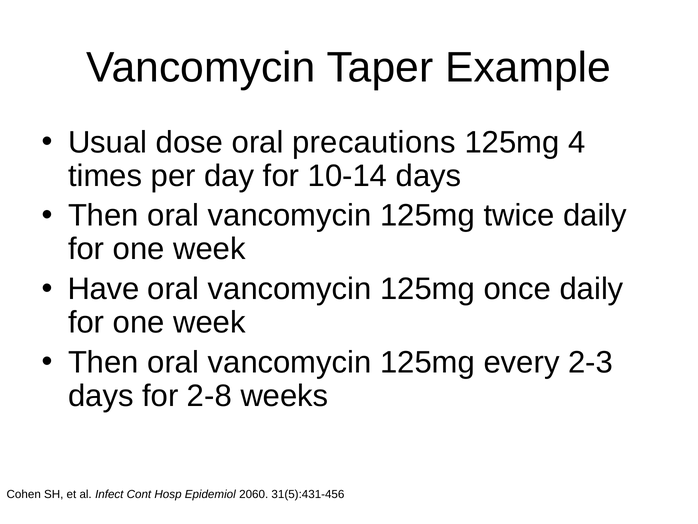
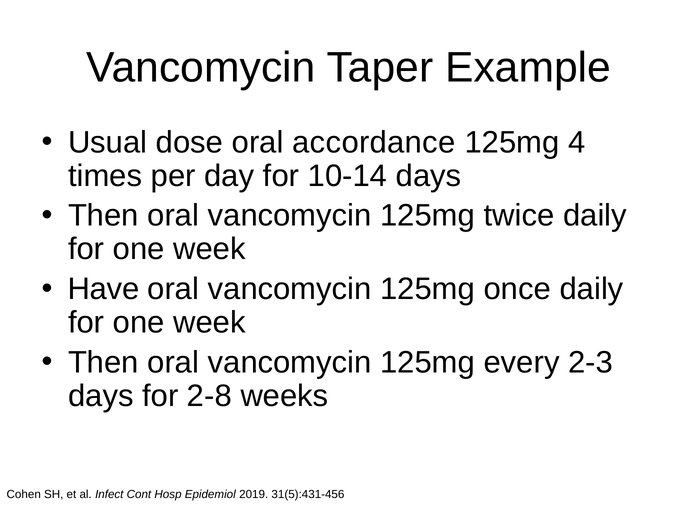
precautions: precautions -> accordance
2060: 2060 -> 2019
